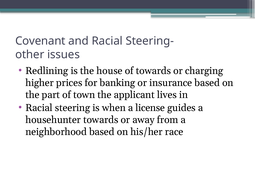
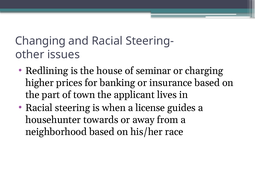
Covenant: Covenant -> Changing
of towards: towards -> seminar
